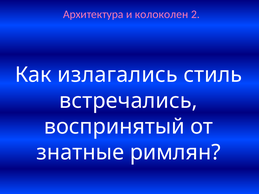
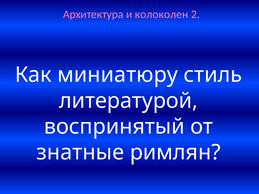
излагались: излагались -> миниатюру
встречались: встречались -> литературой
